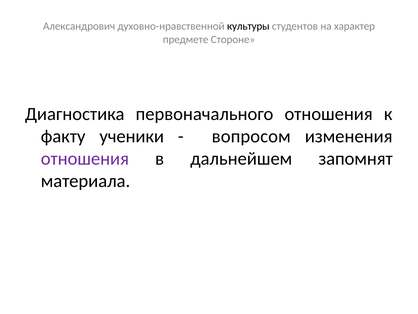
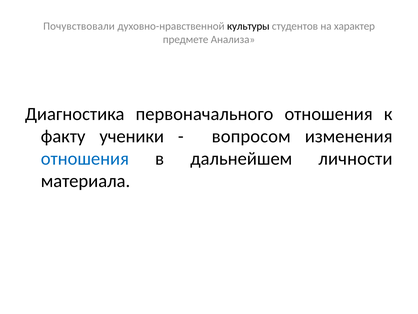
Александрович: Александрович -> Почувствовали
Стороне: Стороне -> Анализа
отношения at (85, 158) colour: purple -> blue
запомнят: запомнят -> личности
